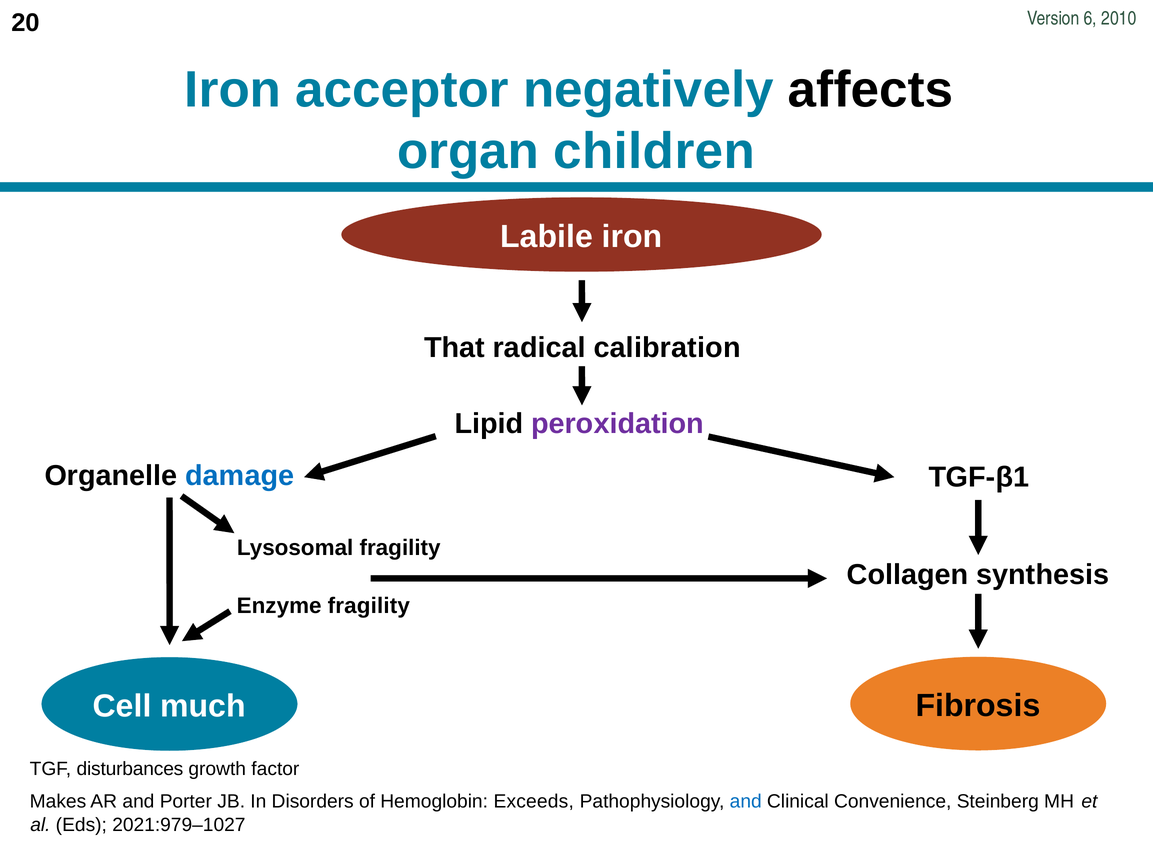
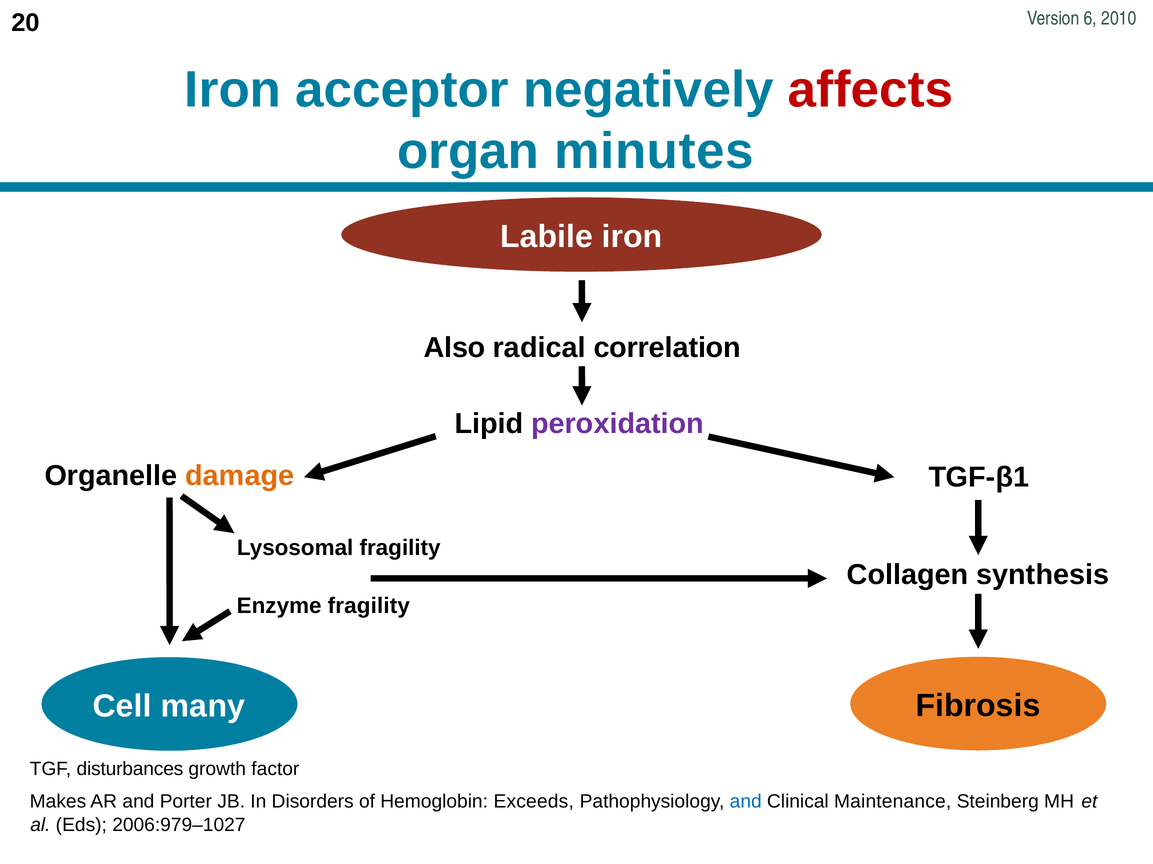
affects colour: black -> red
children: children -> minutes
That: That -> Also
calibration: calibration -> correlation
damage colour: blue -> orange
much: much -> many
Convenience: Convenience -> Maintenance
2021:979–1027: 2021:979–1027 -> 2006:979–1027
